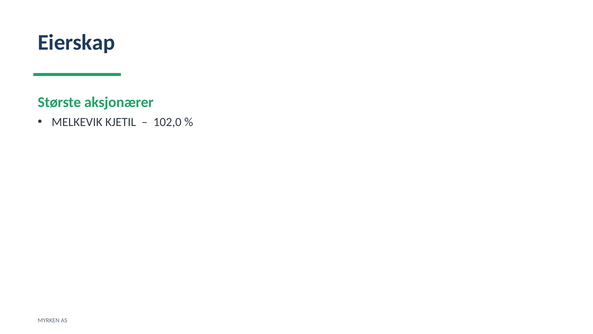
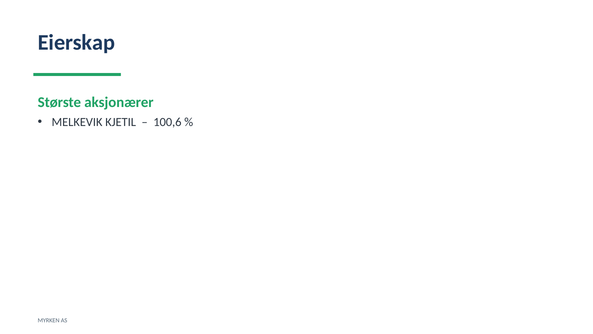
102,0: 102,0 -> 100,6
